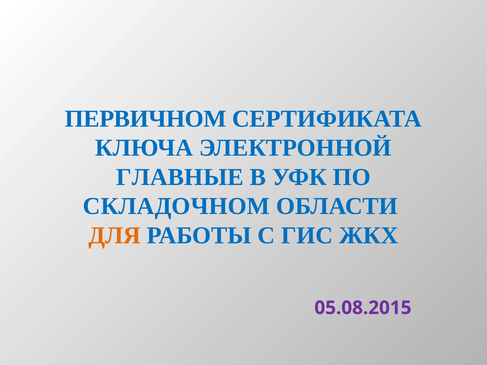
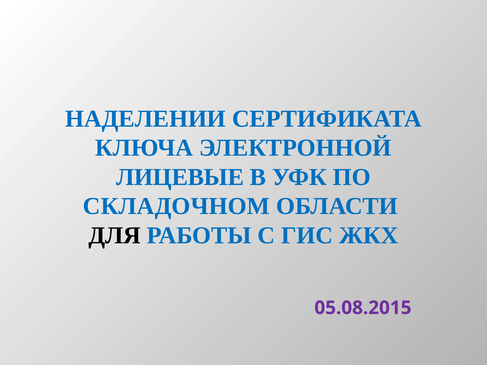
ПЕРВИЧНОМ: ПЕРВИЧНОМ -> НАДЕЛЕНИИ
ГЛАВНЫЕ: ГЛАВНЫЕ -> ЛИЦЕВЫЕ
ДЛЯ colour: orange -> black
